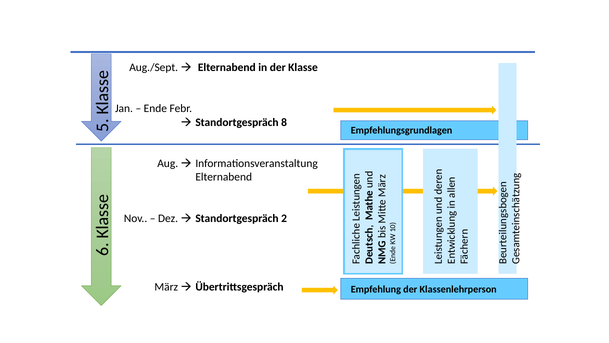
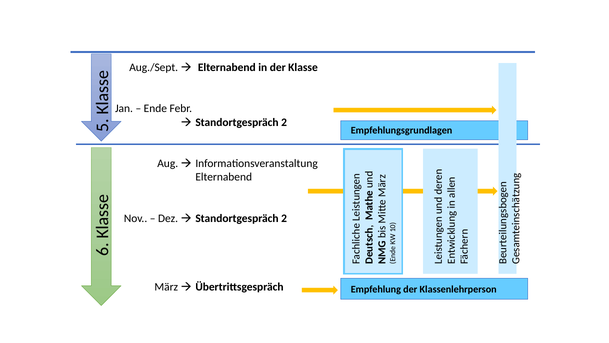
8 at (284, 122): 8 -> 2
